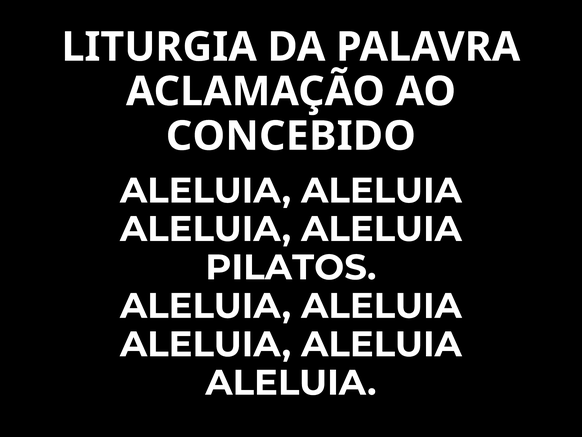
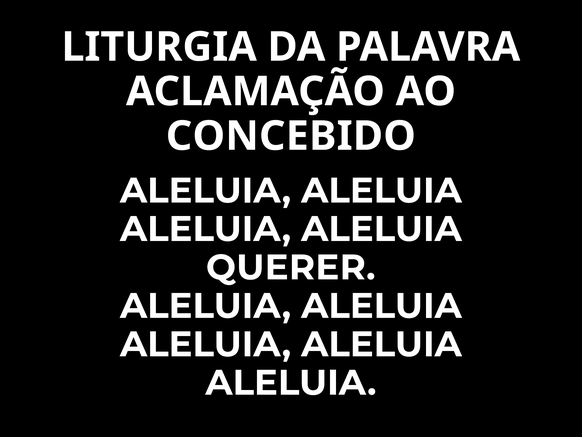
PILATOS: PILATOS -> QUERER
